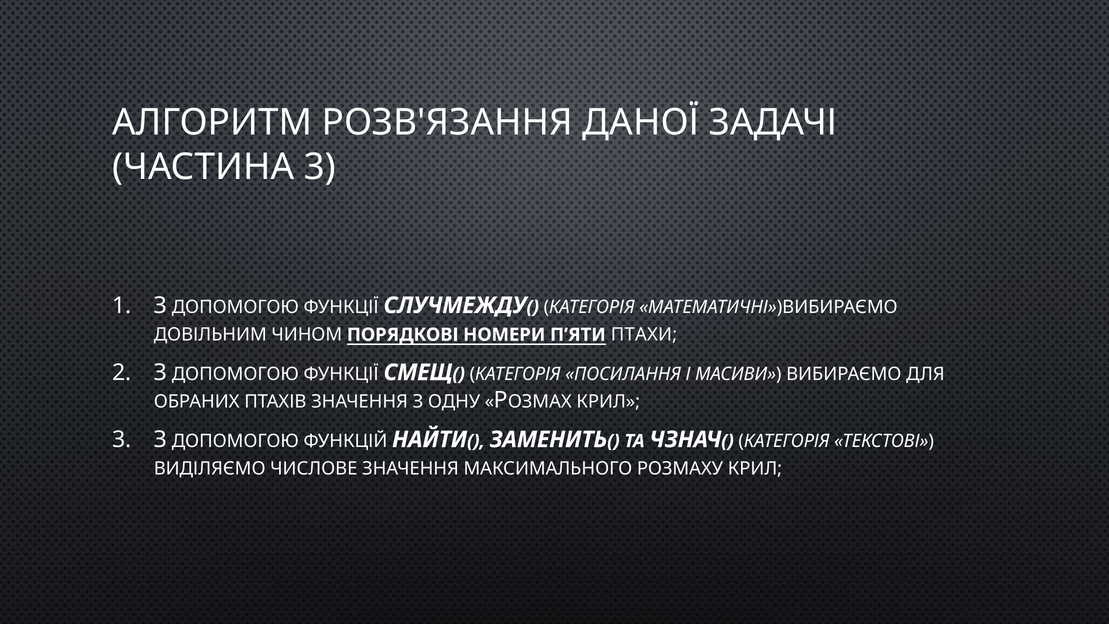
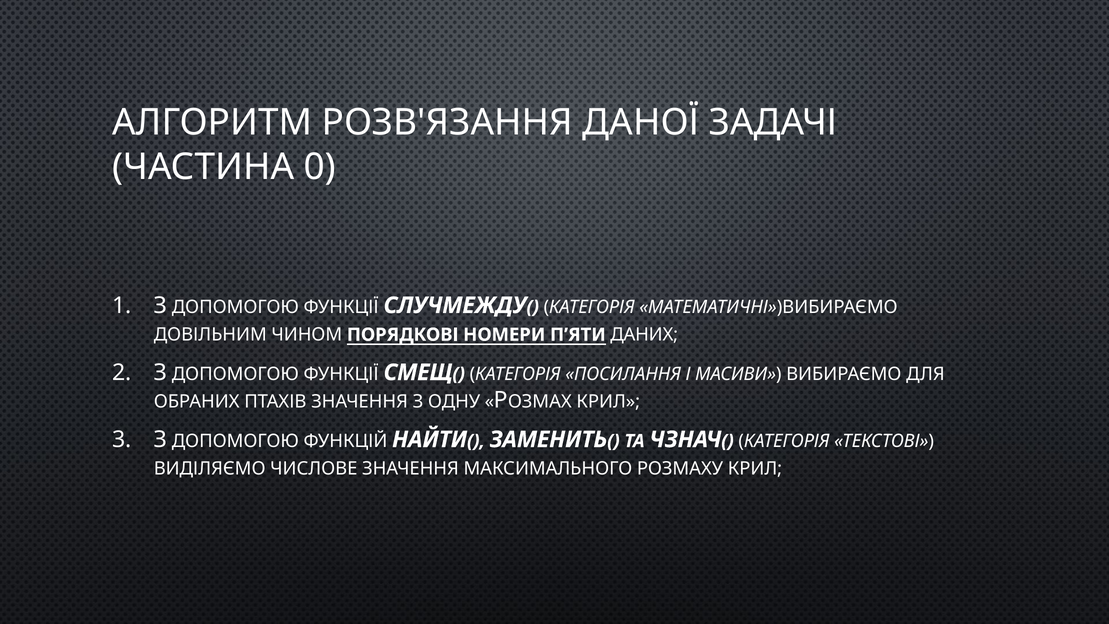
ЧАСТИНА 3: 3 -> 0
ПТАХИ: ПТАХИ -> ДАНИХ
